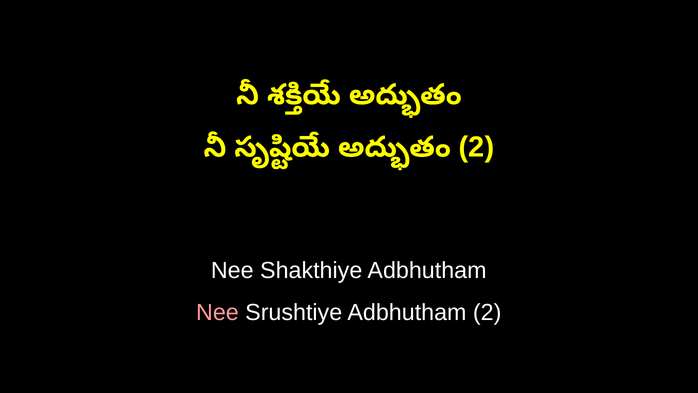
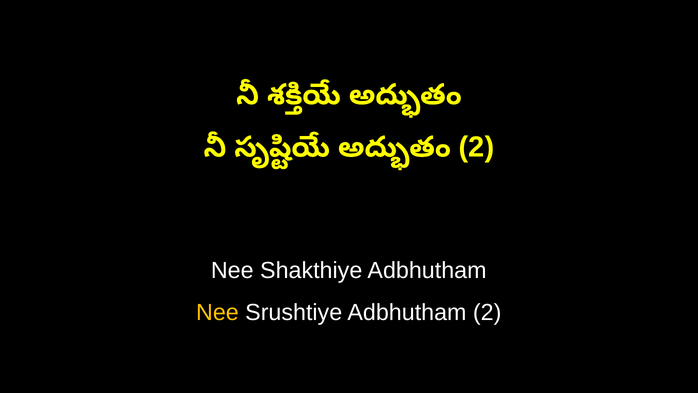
Nee at (217, 312) colour: pink -> yellow
